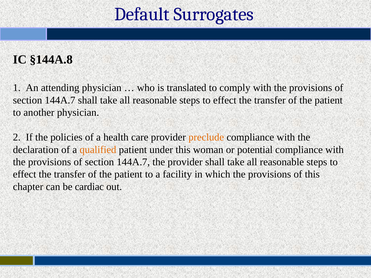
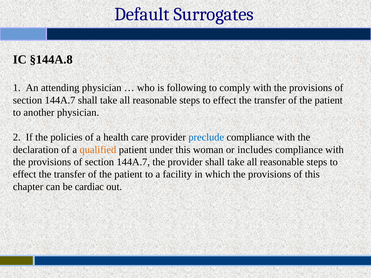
translated: translated -> following
preclude colour: orange -> blue
potential: potential -> includes
